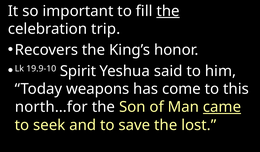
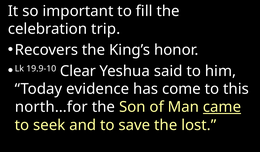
the at (168, 11) underline: present -> none
Spirit: Spirit -> Clear
weapons: weapons -> evidence
